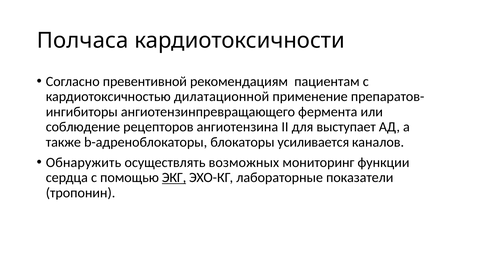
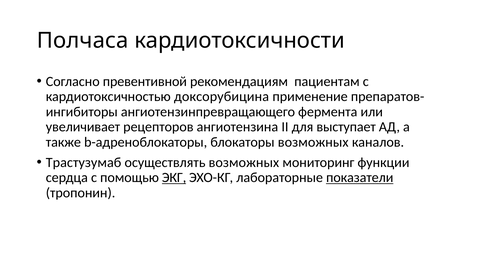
дилатационной: дилатационной -> доксорубицина
соблюдение: соблюдение -> увеличивает
блокаторы усиливается: усиливается -> возможных
Обнаружить: Обнаружить -> Трастузумаб
показатели underline: none -> present
